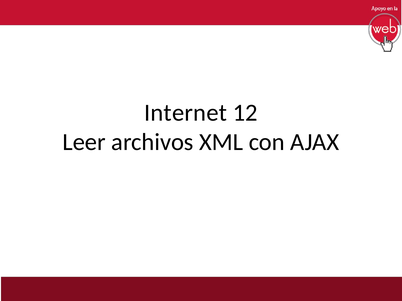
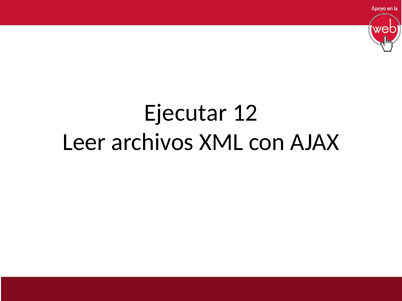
Internet: Internet -> Ejecutar
